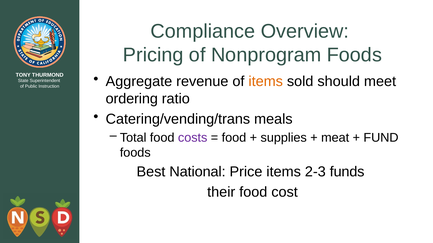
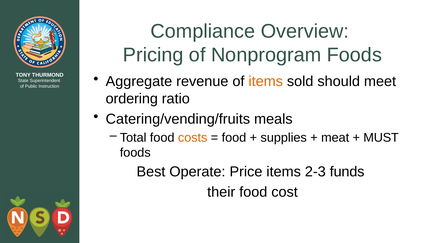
Catering/vending/trans: Catering/vending/trans -> Catering/vending/fruits
costs colour: purple -> orange
FUND: FUND -> MUST
National: National -> Operate
